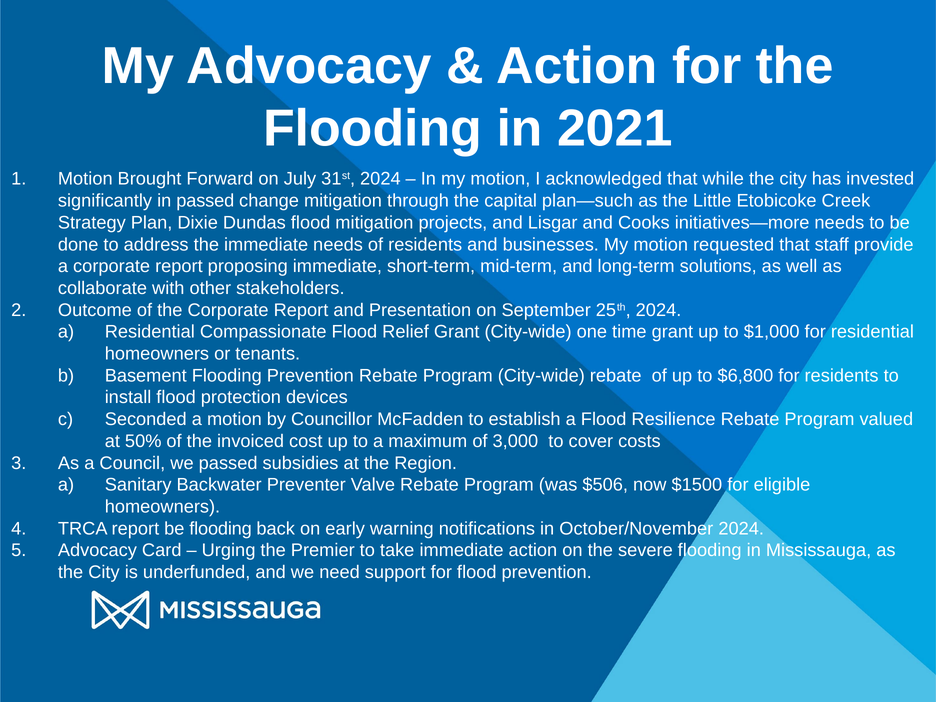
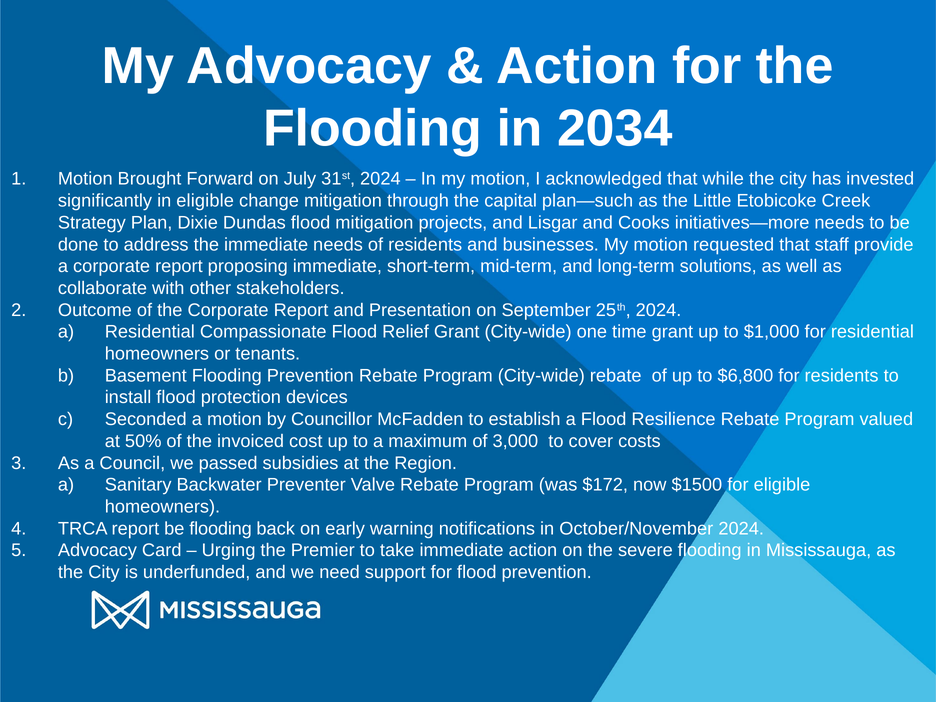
2021: 2021 -> 2034
in passed: passed -> eligible
$506: $506 -> $172
